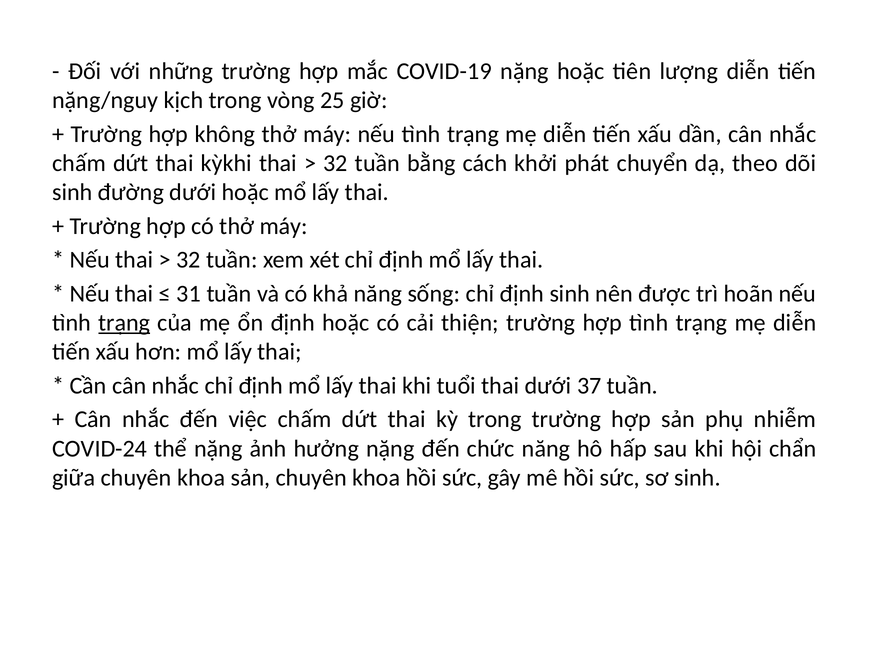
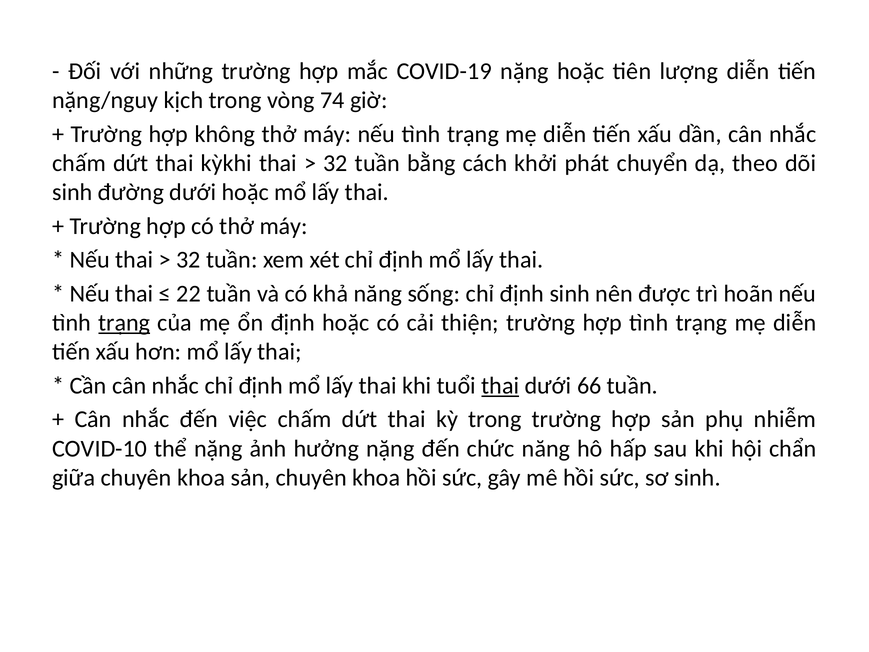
25: 25 -> 74
31: 31 -> 22
thai at (500, 386) underline: none -> present
37: 37 -> 66
COVID-24: COVID-24 -> COVID-10
